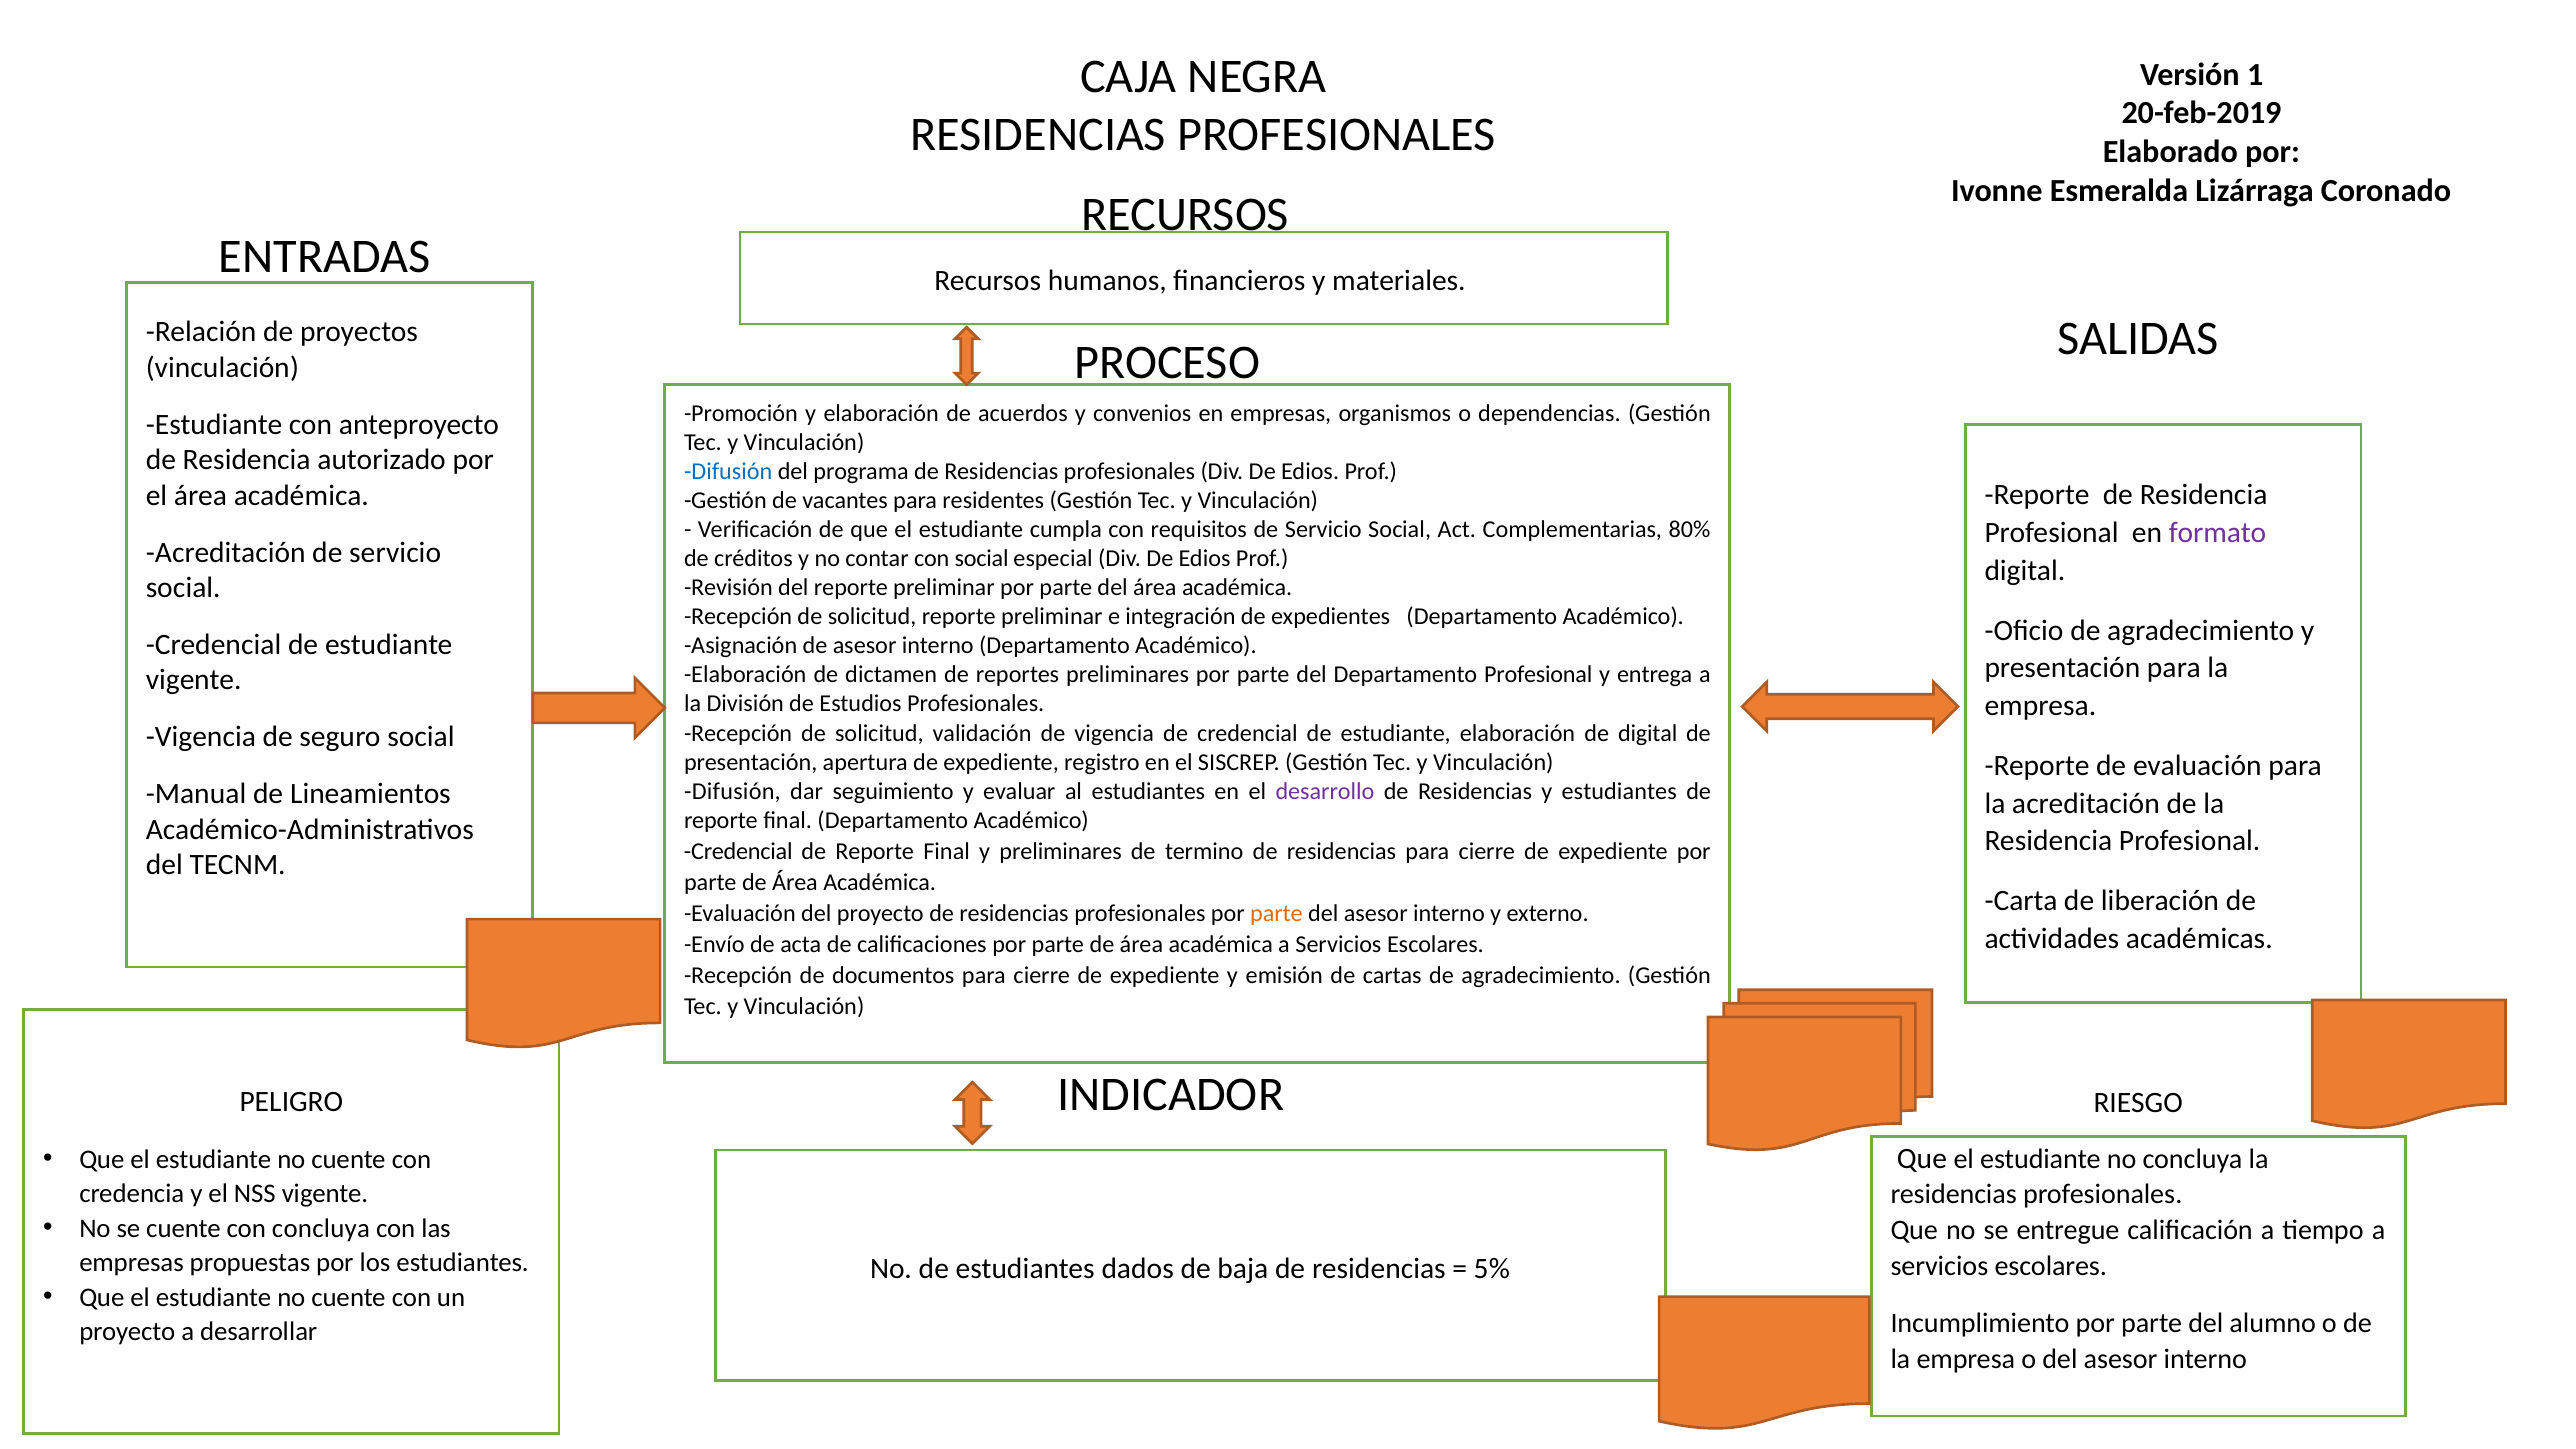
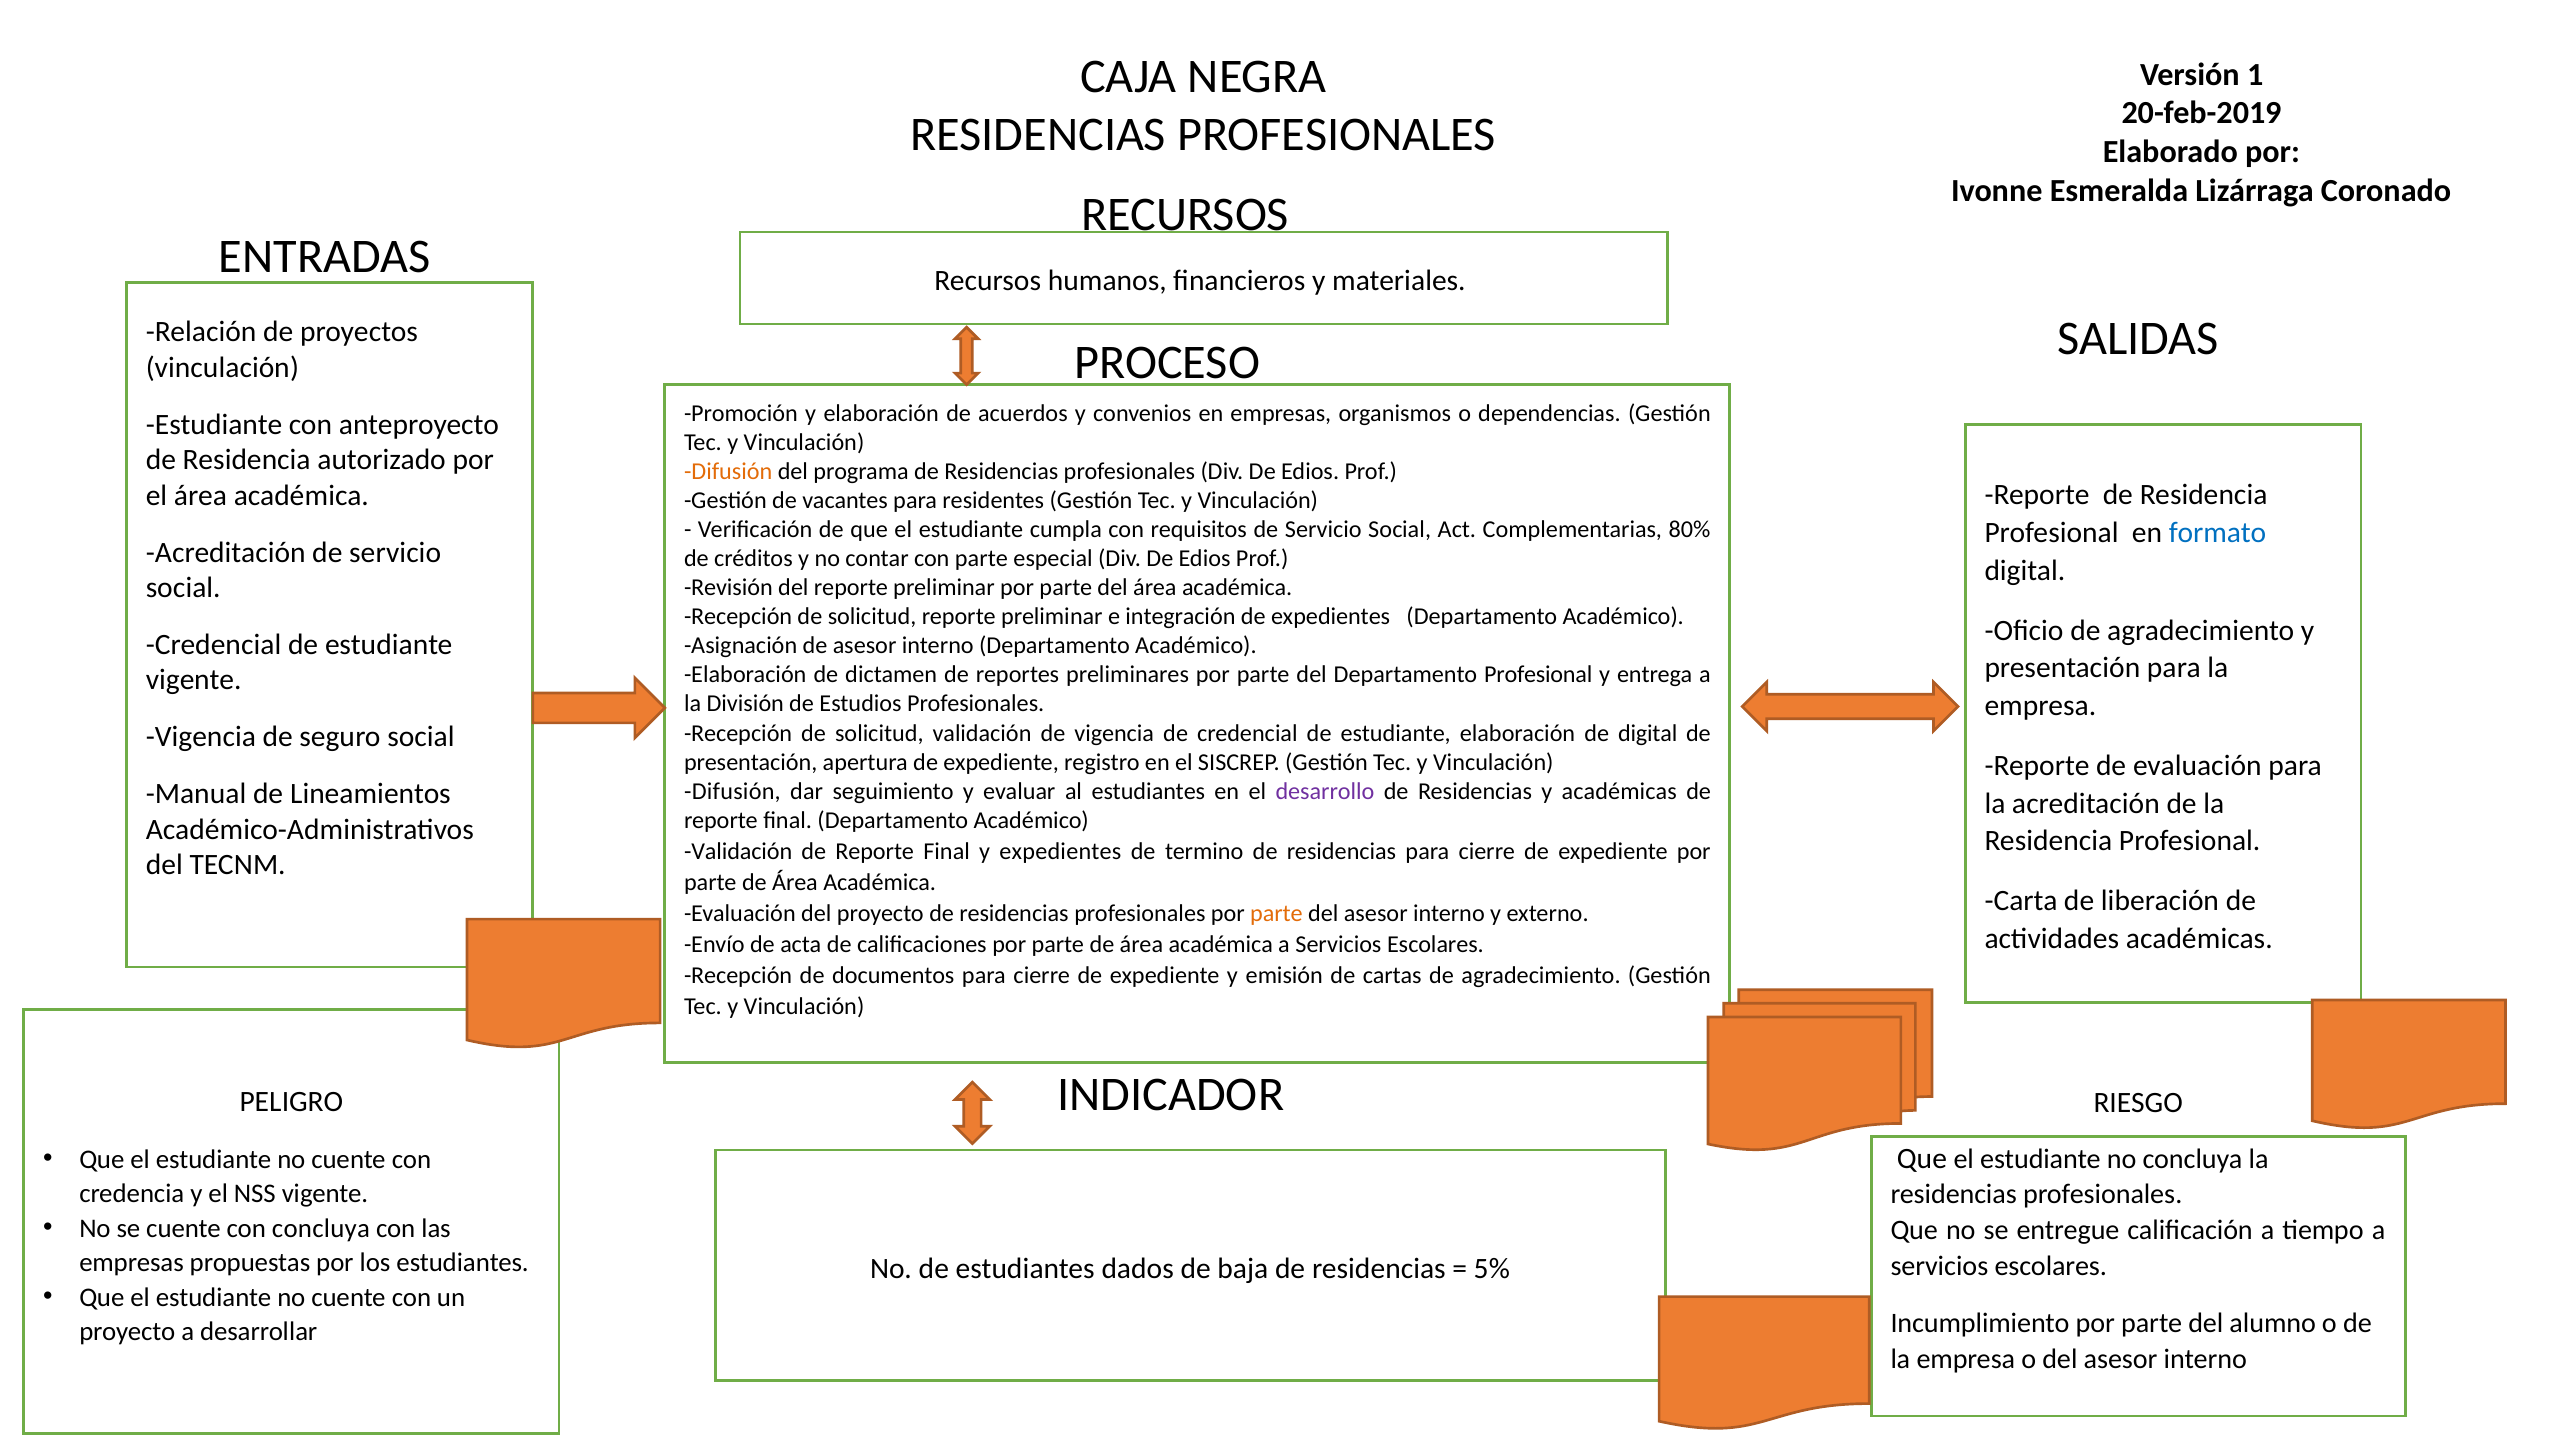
Difusión at (728, 472) colour: blue -> orange
formato colour: purple -> blue
con social: social -> parte
y estudiantes: estudiantes -> académicas
Credencial at (738, 851): Credencial -> Validación
y preliminares: preliminares -> expedientes
